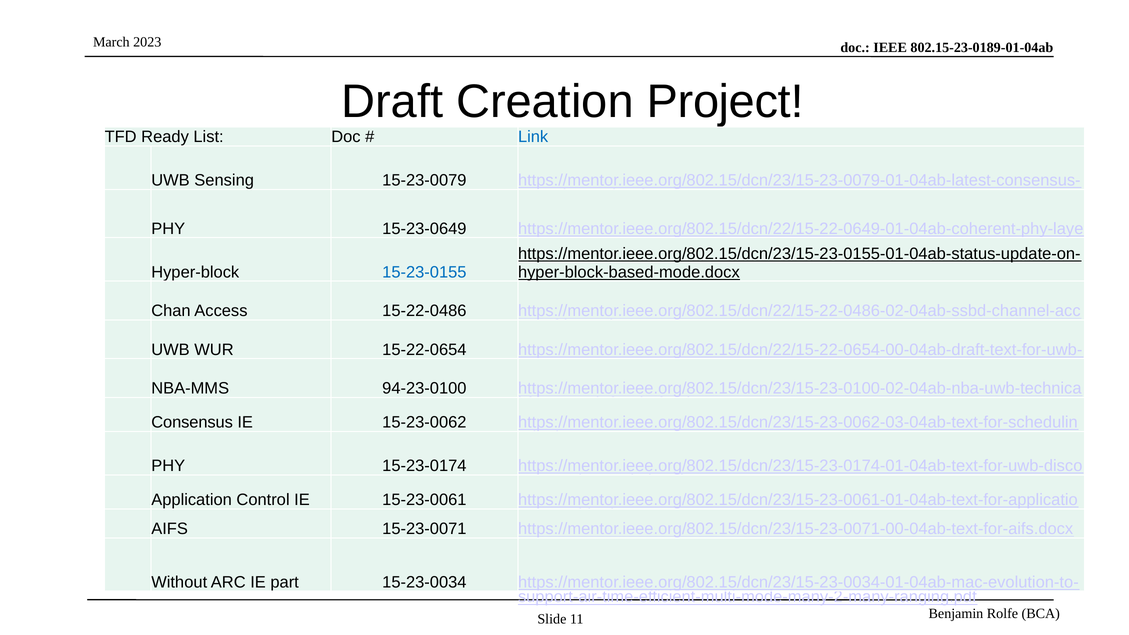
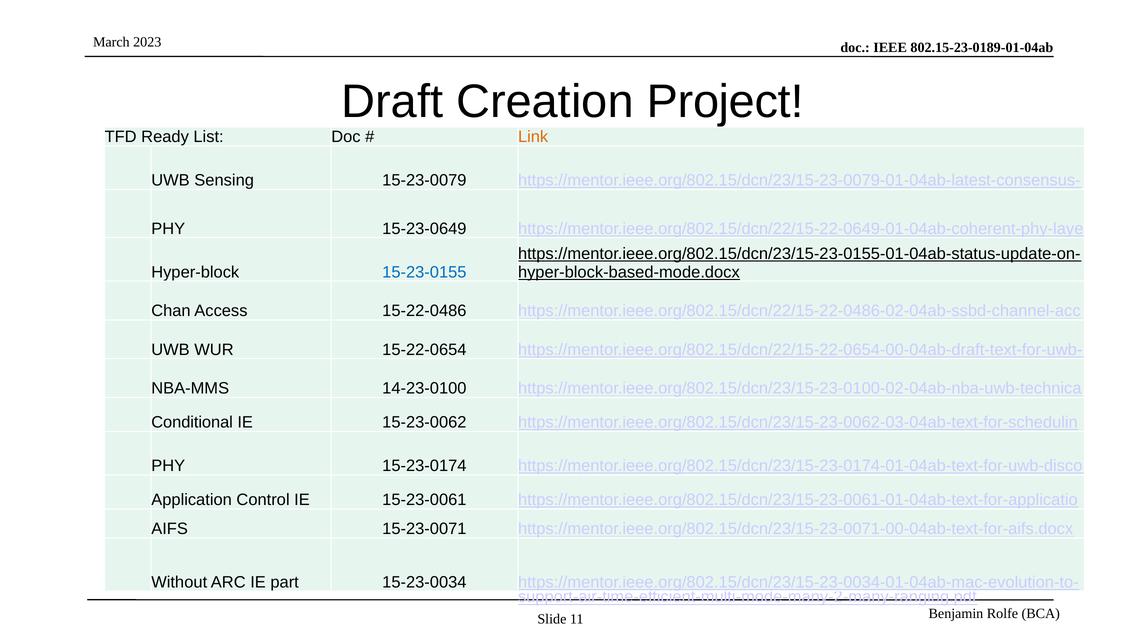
Link colour: blue -> orange
94-23-0100: 94-23-0100 -> 14-23-0100
Consensus: Consensus -> Conditional
